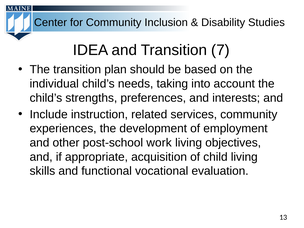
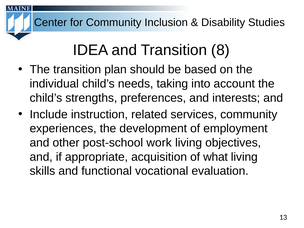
7: 7 -> 8
child: child -> what
